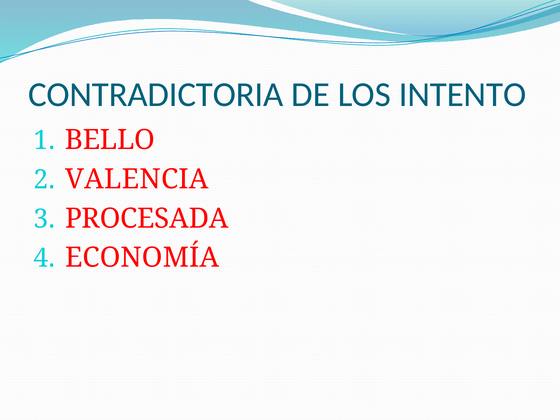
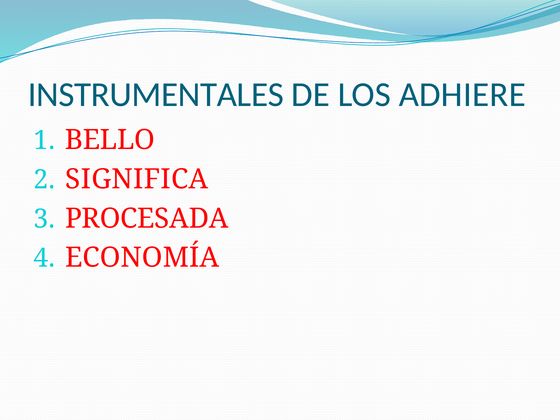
CONTRADICTORIA: CONTRADICTORIA -> INSTRUMENTALES
INTENTO: INTENTO -> ADHIERE
VALENCIA: VALENCIA -> SIGNIFICA
